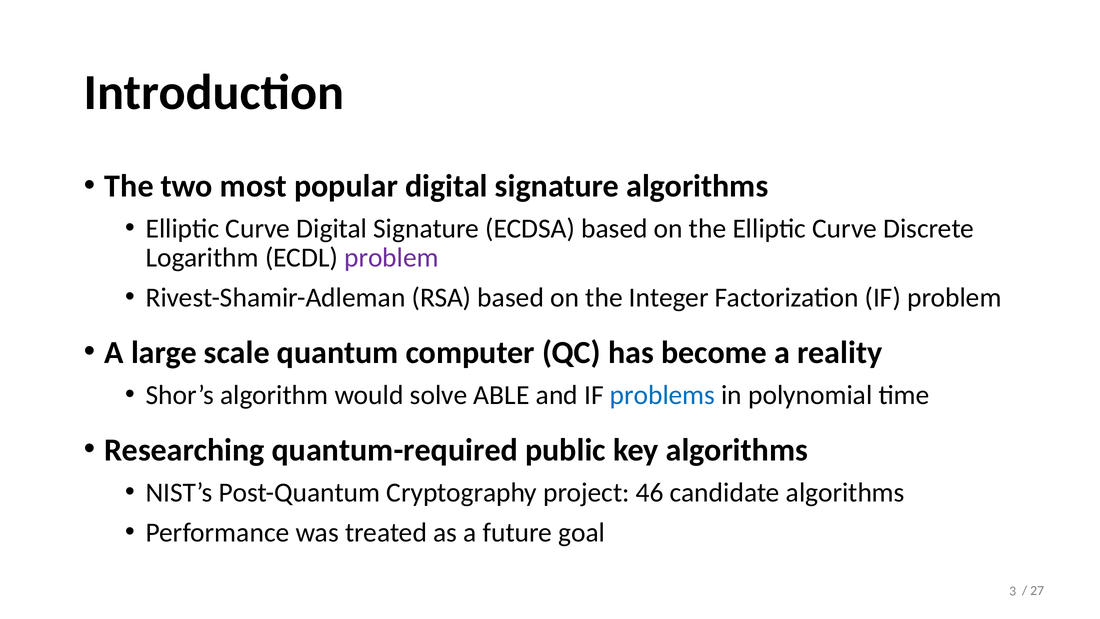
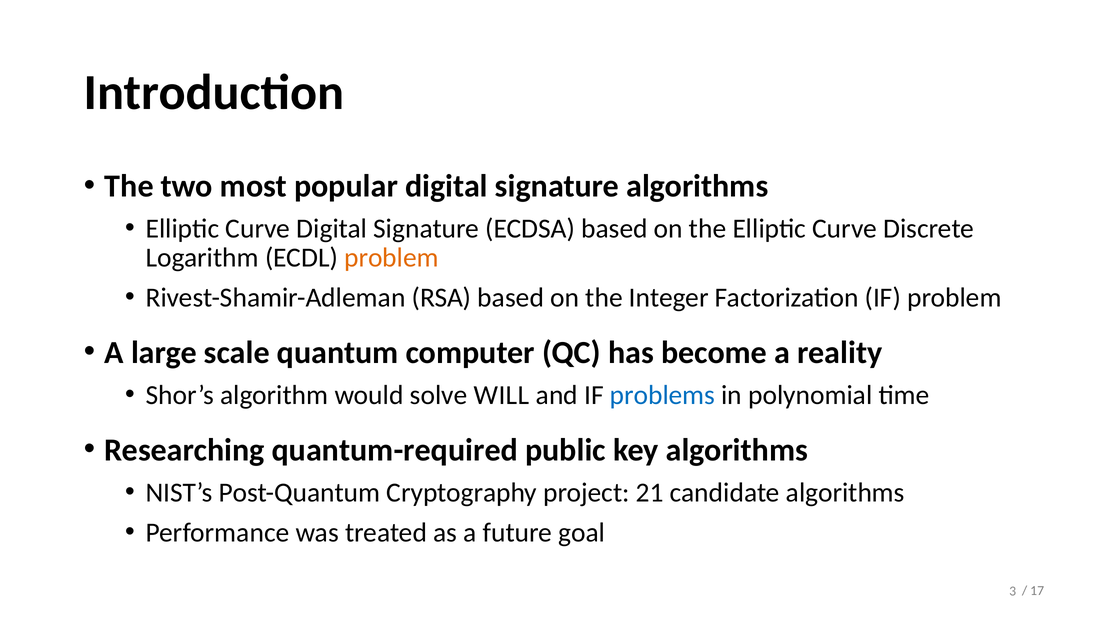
problem at (391, 257) colour: purple -> orange
ABLE: ABLE -> WILL
46: 46 -> 21
27: 27 -> 17
